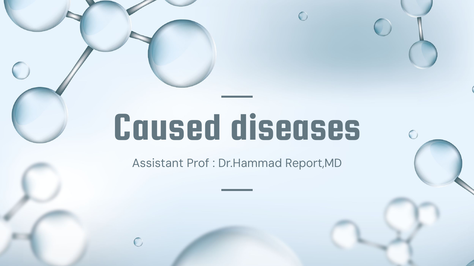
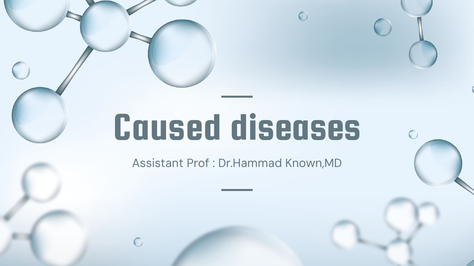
Report,MD: Report,MD -> Known,MD
